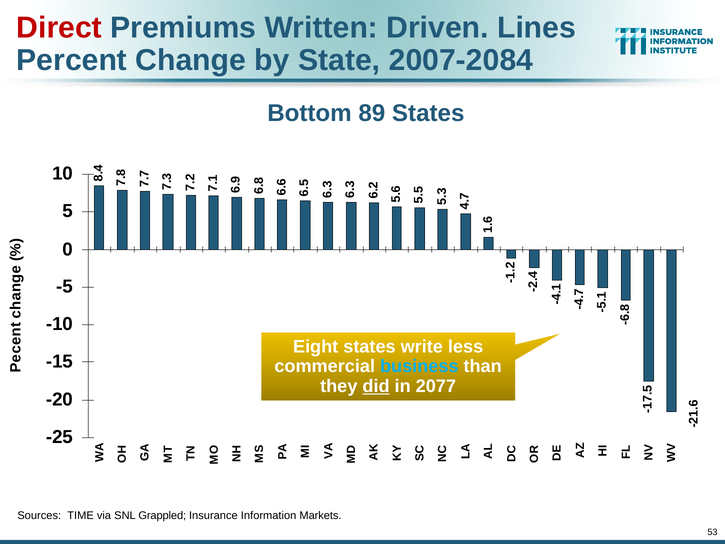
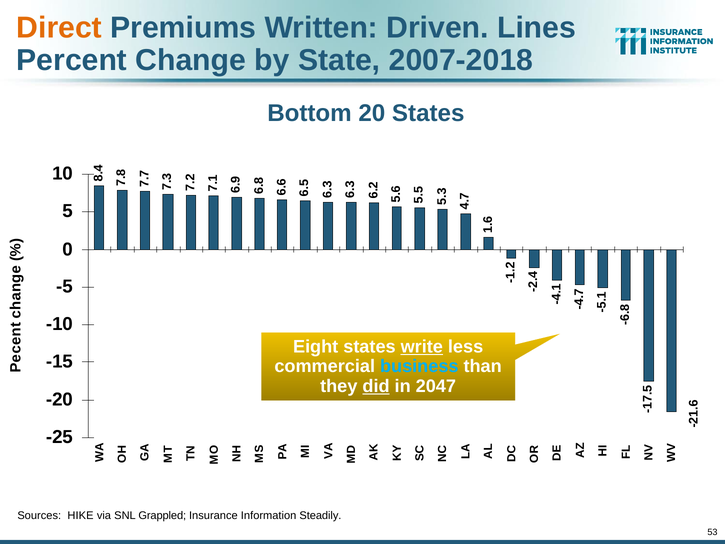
Direct colour: red -> orange
2007-2084: 2007-2084 -> 2007-2018
89: 89 -> 20
write underline: none -> present
2077: 2077 -> 2047
TIME: TIME -> HIKE
Markets: Markets -> Steadily
